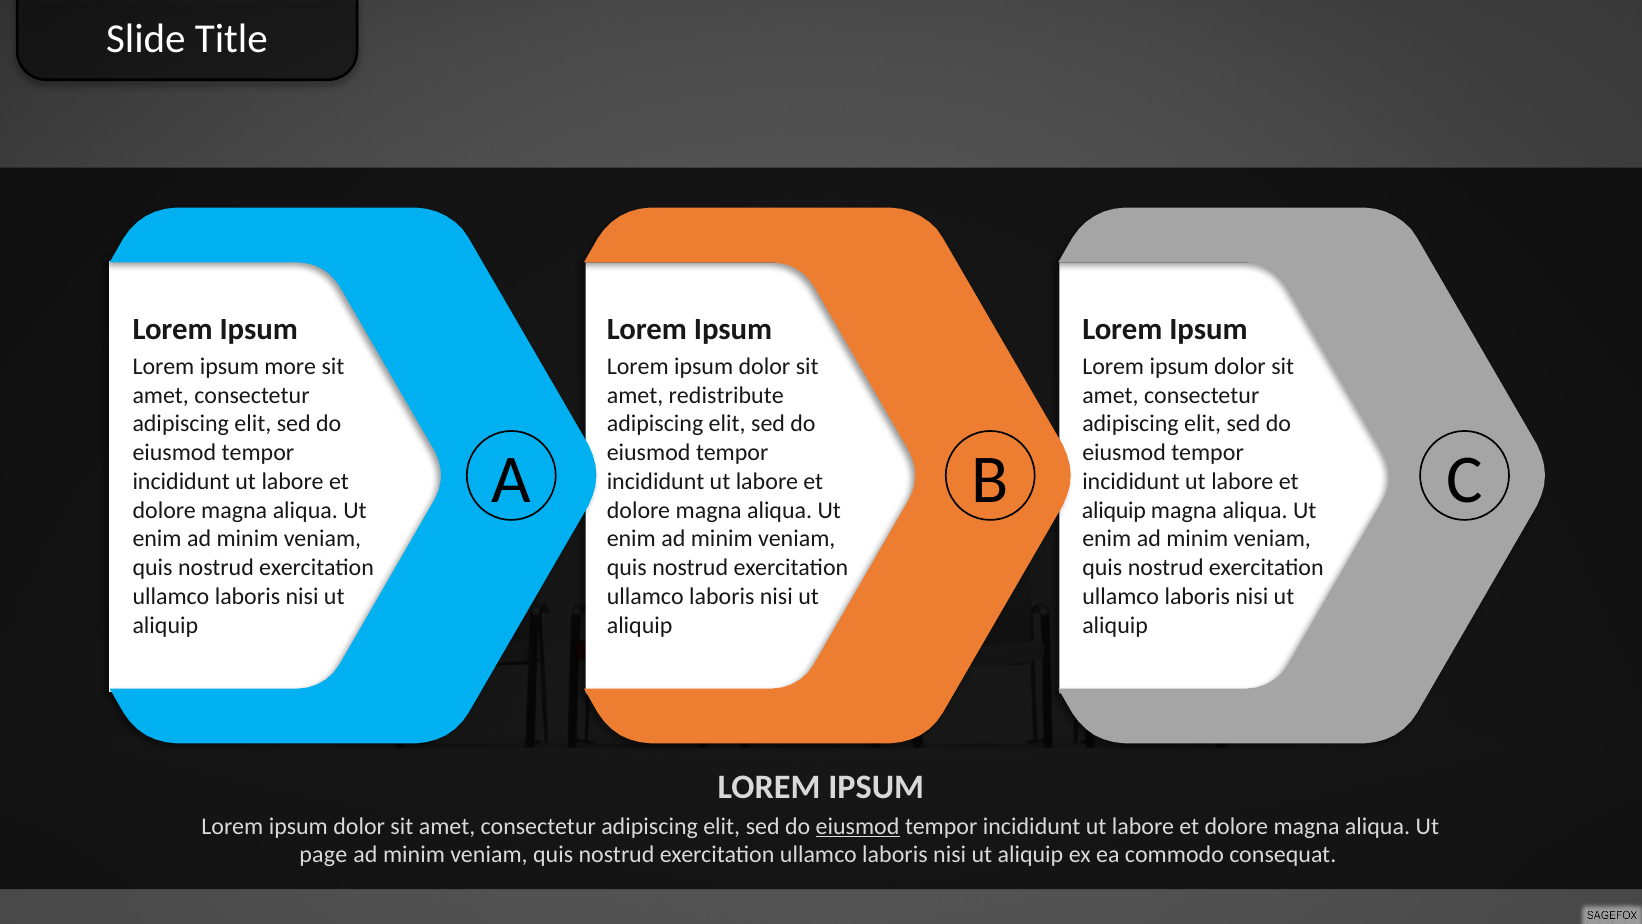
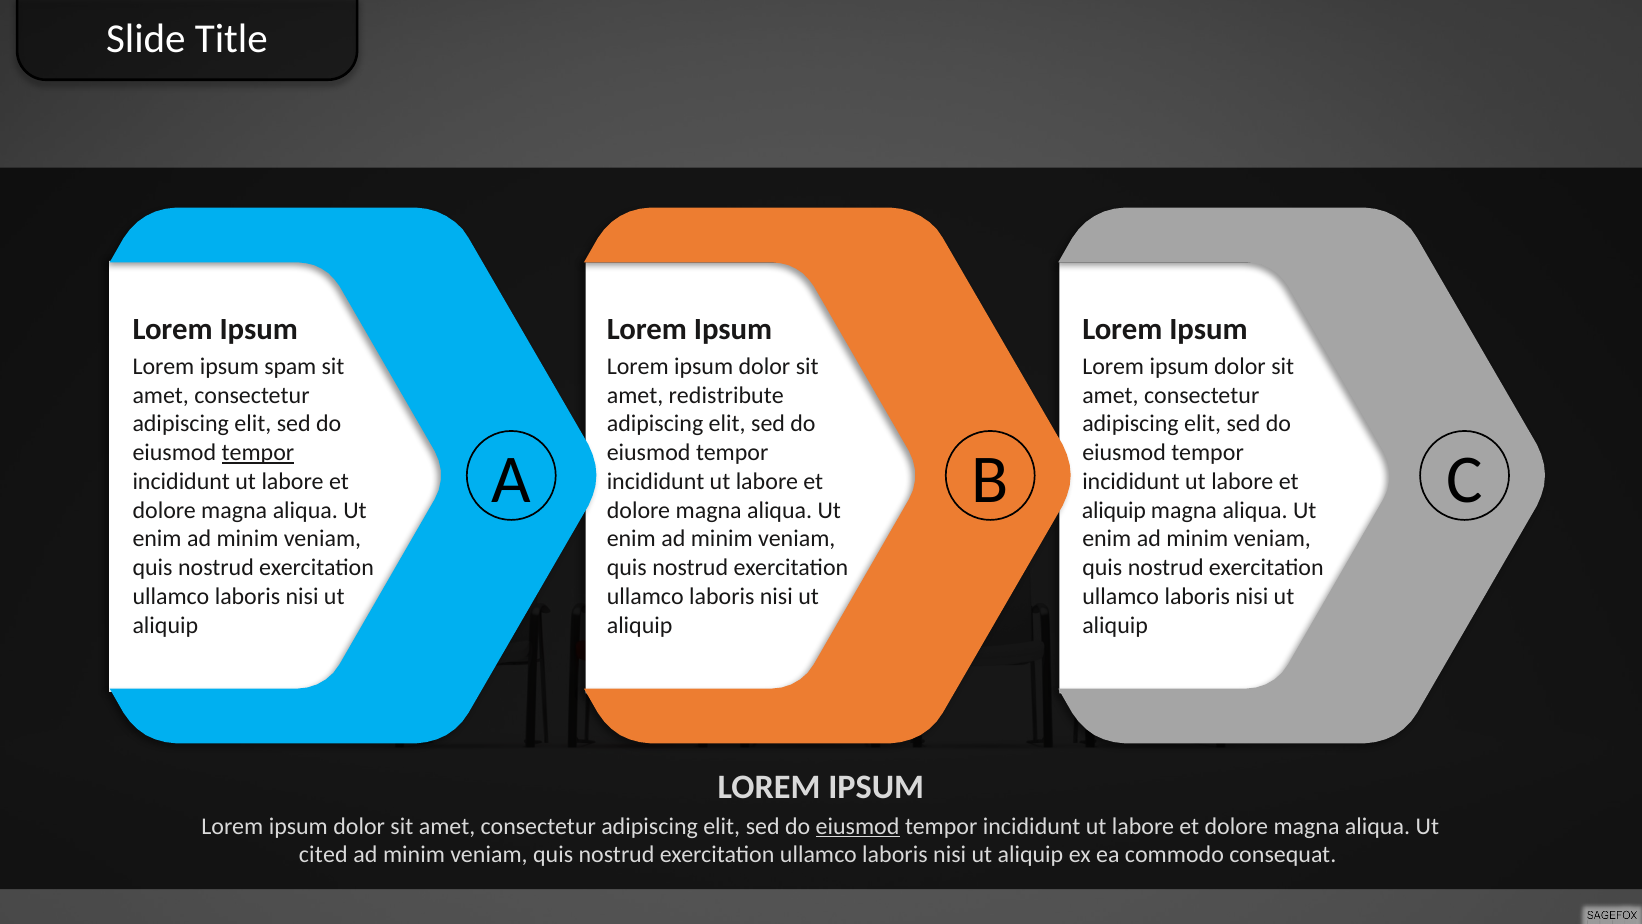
more: more -> spam
tempor at (258, 453) underline: none -> present
page: page -> cited
